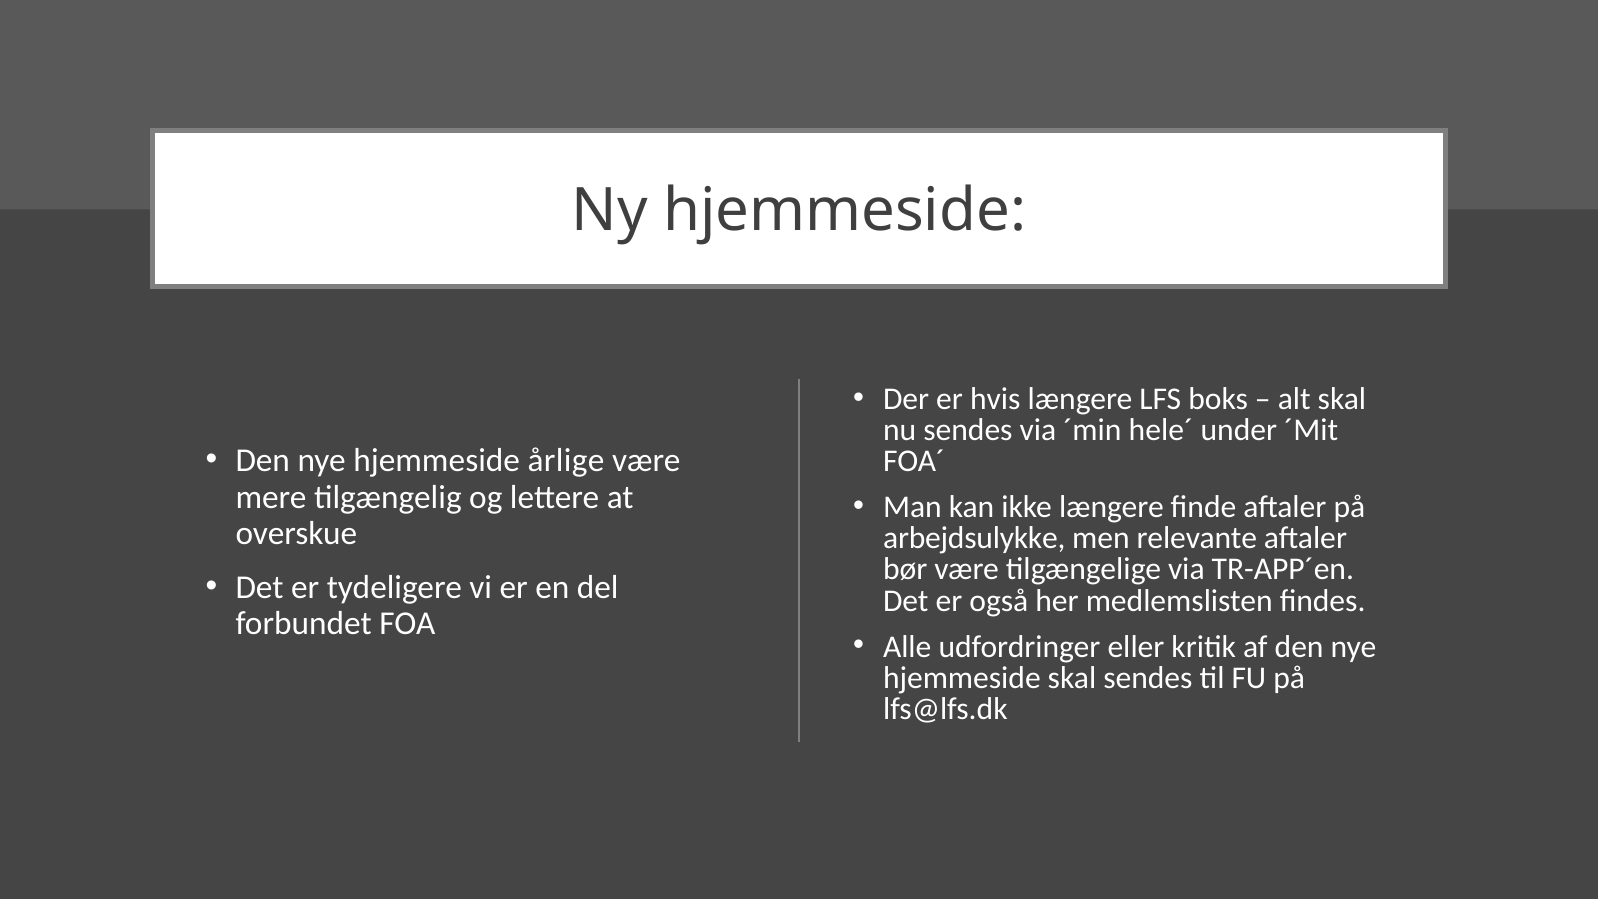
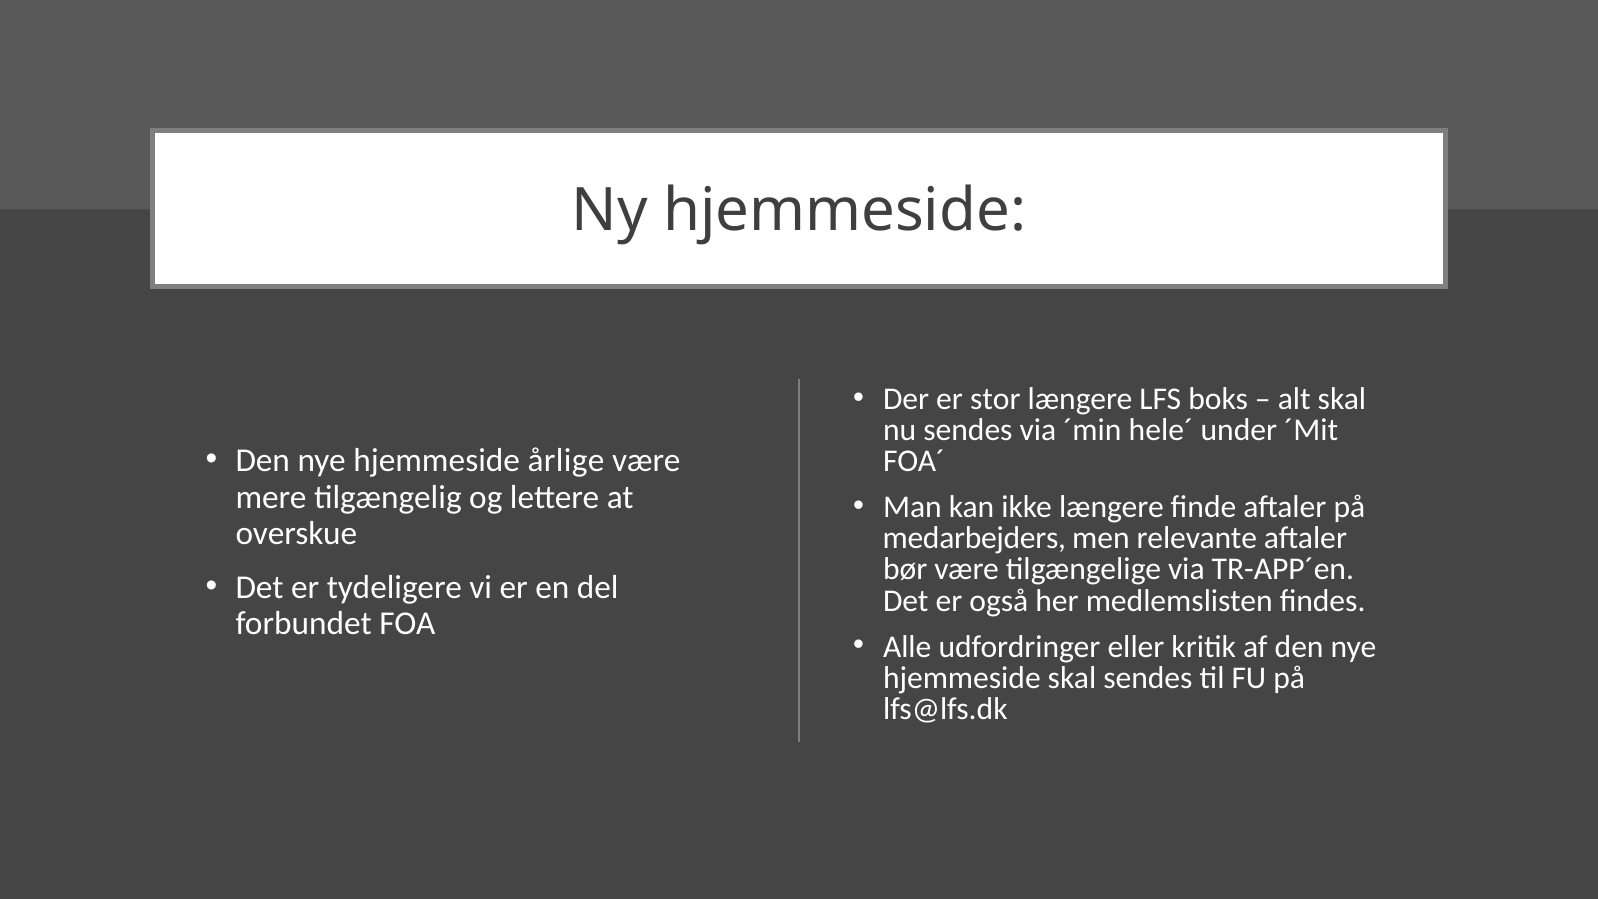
hvis: hvis -> stor
arbejdsulykke: arbejdsulykke -> medarbejders
